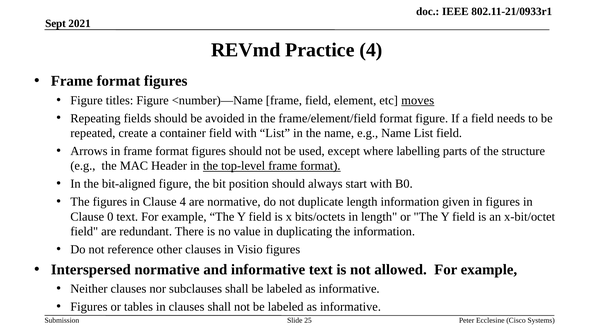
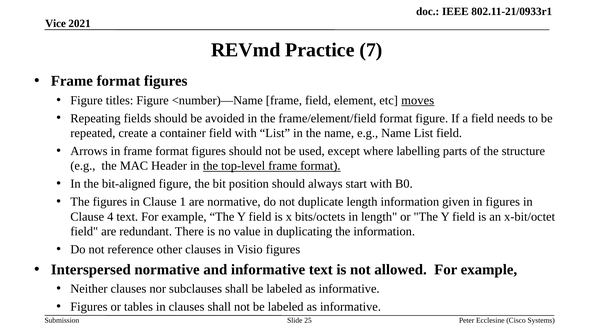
Sept: Sept -> Vice
Practice 4: 4 -> 7
Clause 4: 4 -> 1
0: 0 -> 4
